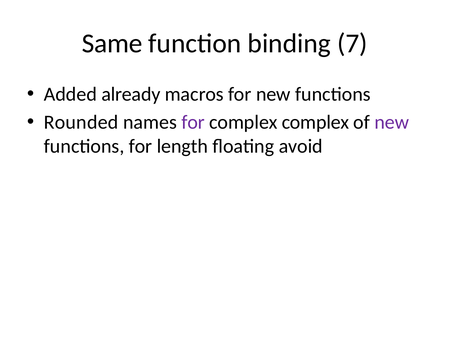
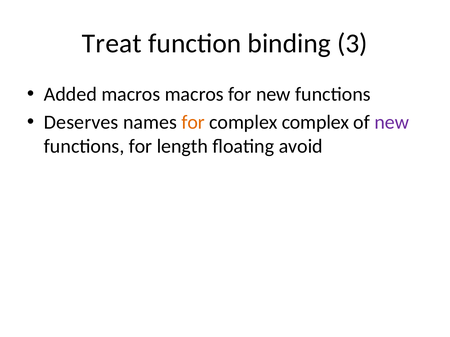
Same: Same -> Treat
7: 7 -> 3
Added already: already -> macros
Rounded: Rounded -> Deserves
for at (193, 122) colour: purple -> orange
